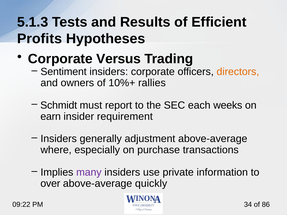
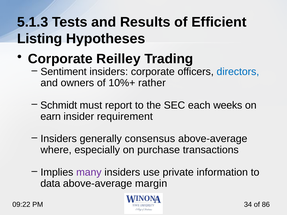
Profits: Profits -> Listing
Versus: Versus -> Reilley
directors colour: orange -> blue
rallies: rallies -> rather
adjustment: adjustment -> consensus
over: over -> data
quickly: quickly -> margin
